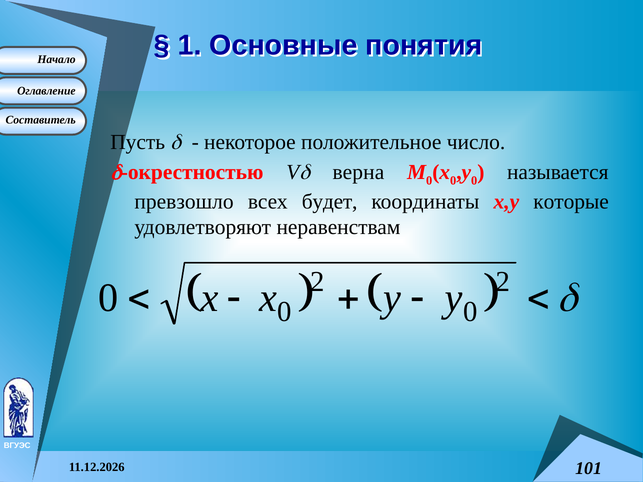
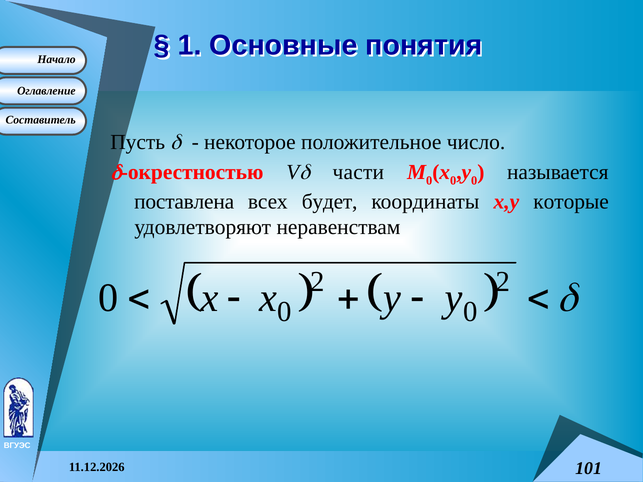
верна: верна -> части
превзошло: превзошло -> поставлена
